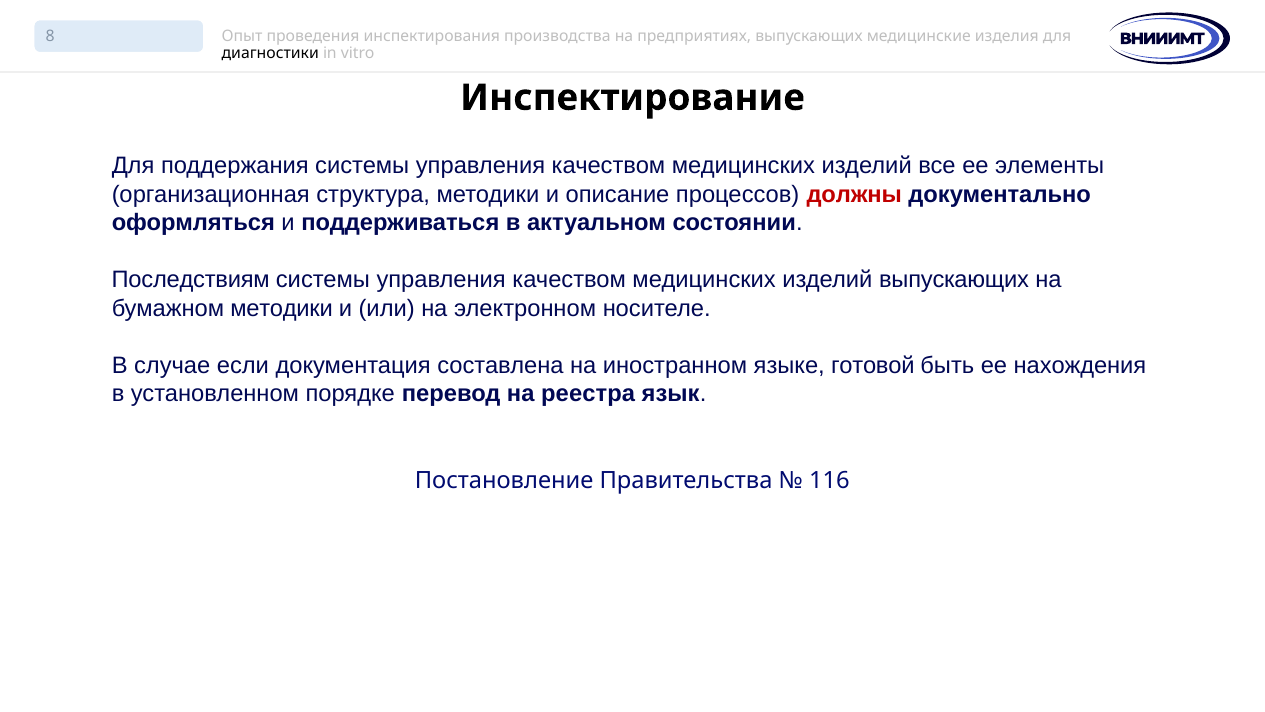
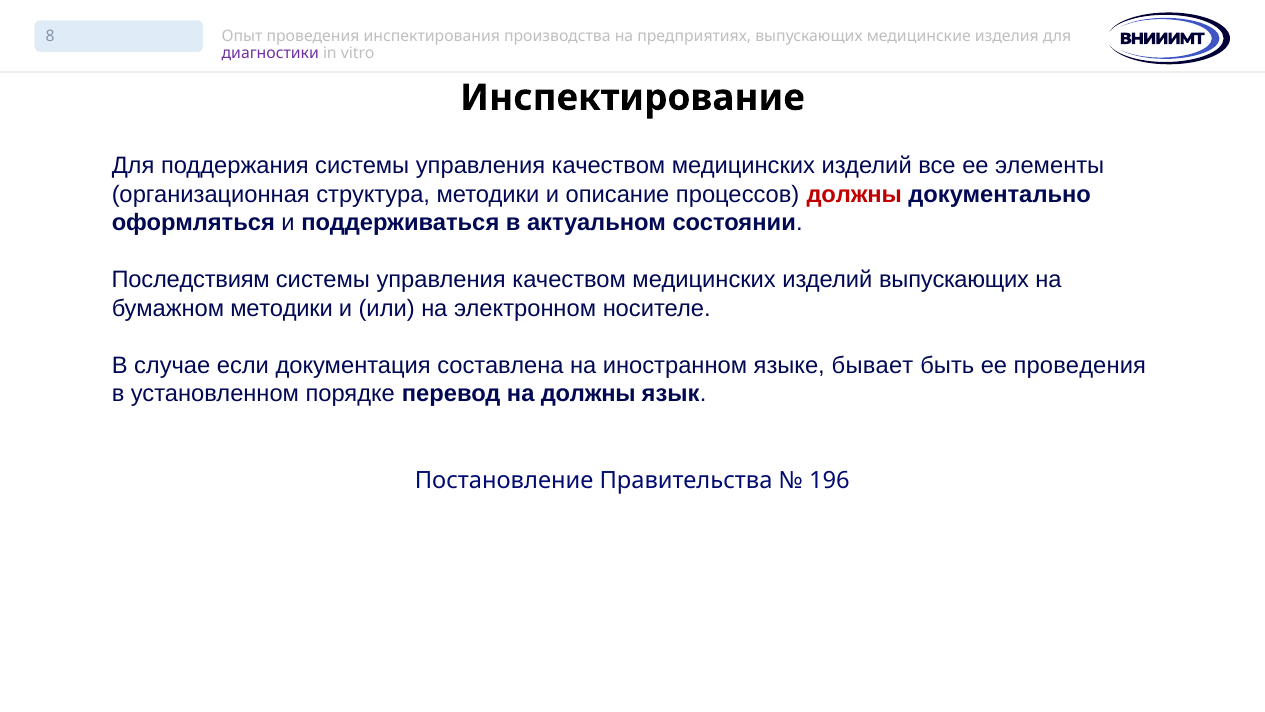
диагностики colour: black -> purple
готовой: готовой -> бывает
ее нахождения: нахождения -> проведения
на реестра: реестра -> должны
116: 116 -> 196
